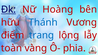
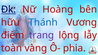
trang colour: blue -> purple
